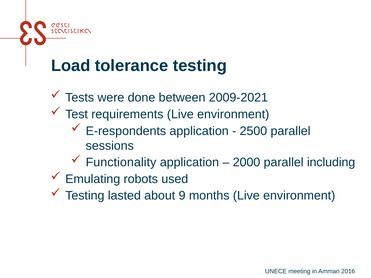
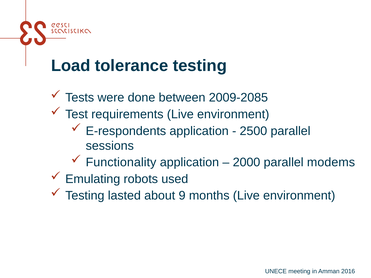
2009-2021: 2009-2021 -> 2009-2085
including: including -> modems
